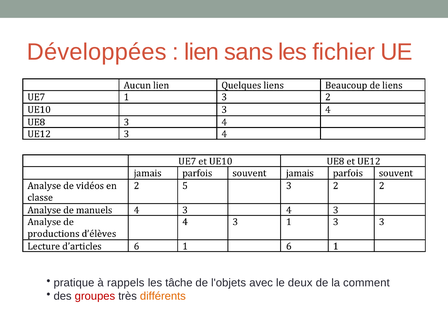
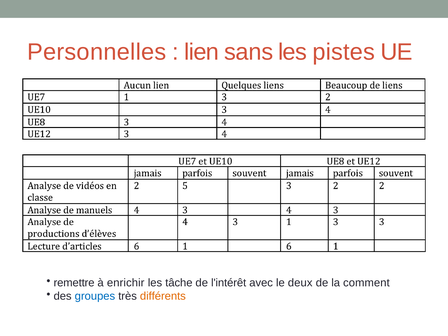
Développées: Développées -> Personnelles
fichier: fichier -> pistes
pratique: pratique -> remettre
rappels: rappels -> enrichir
l'objets: l'objets -> l'intérêt
groupes colour: red -> blue
